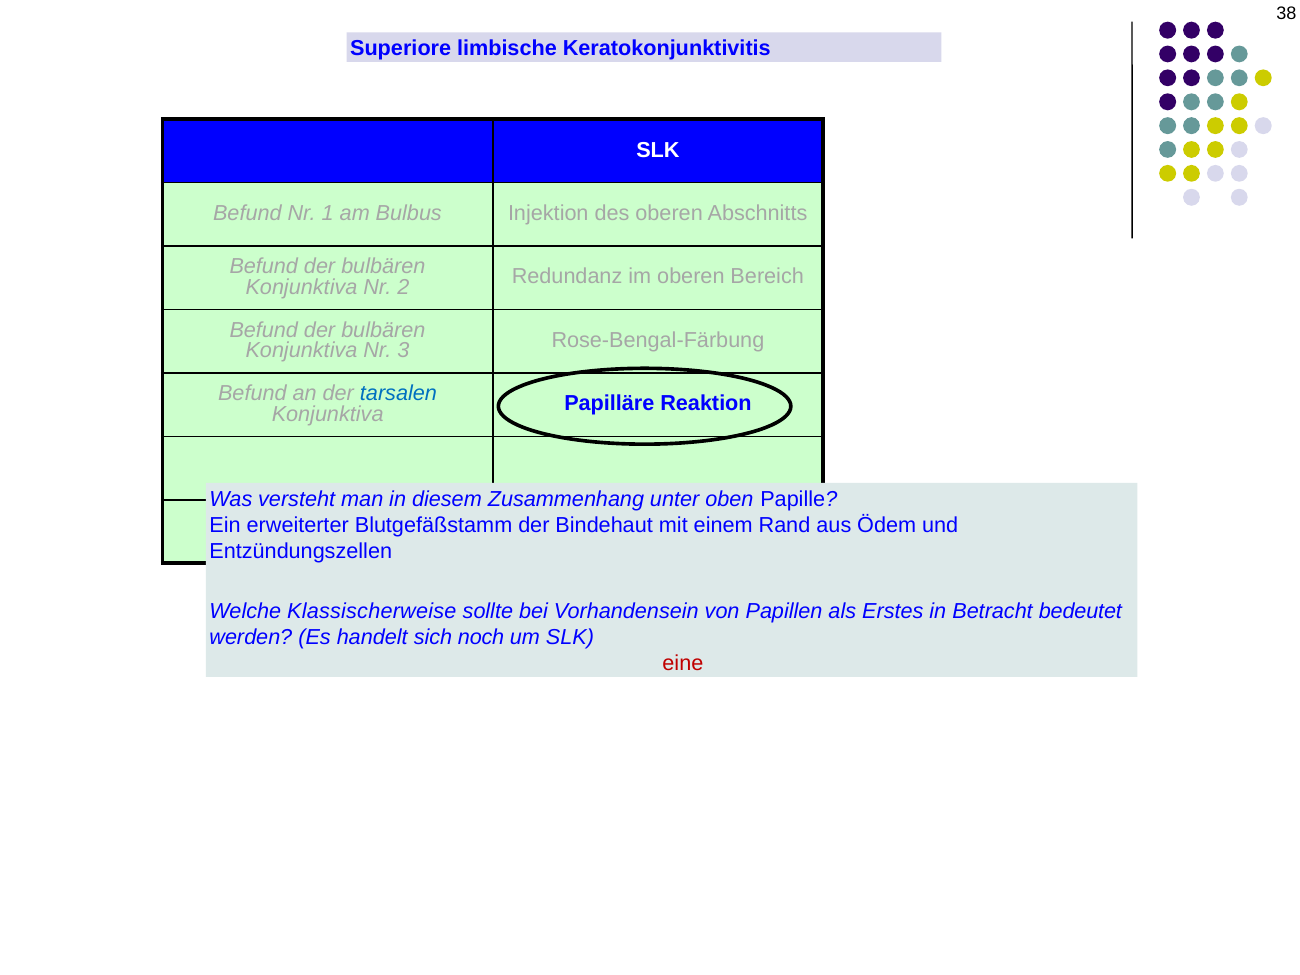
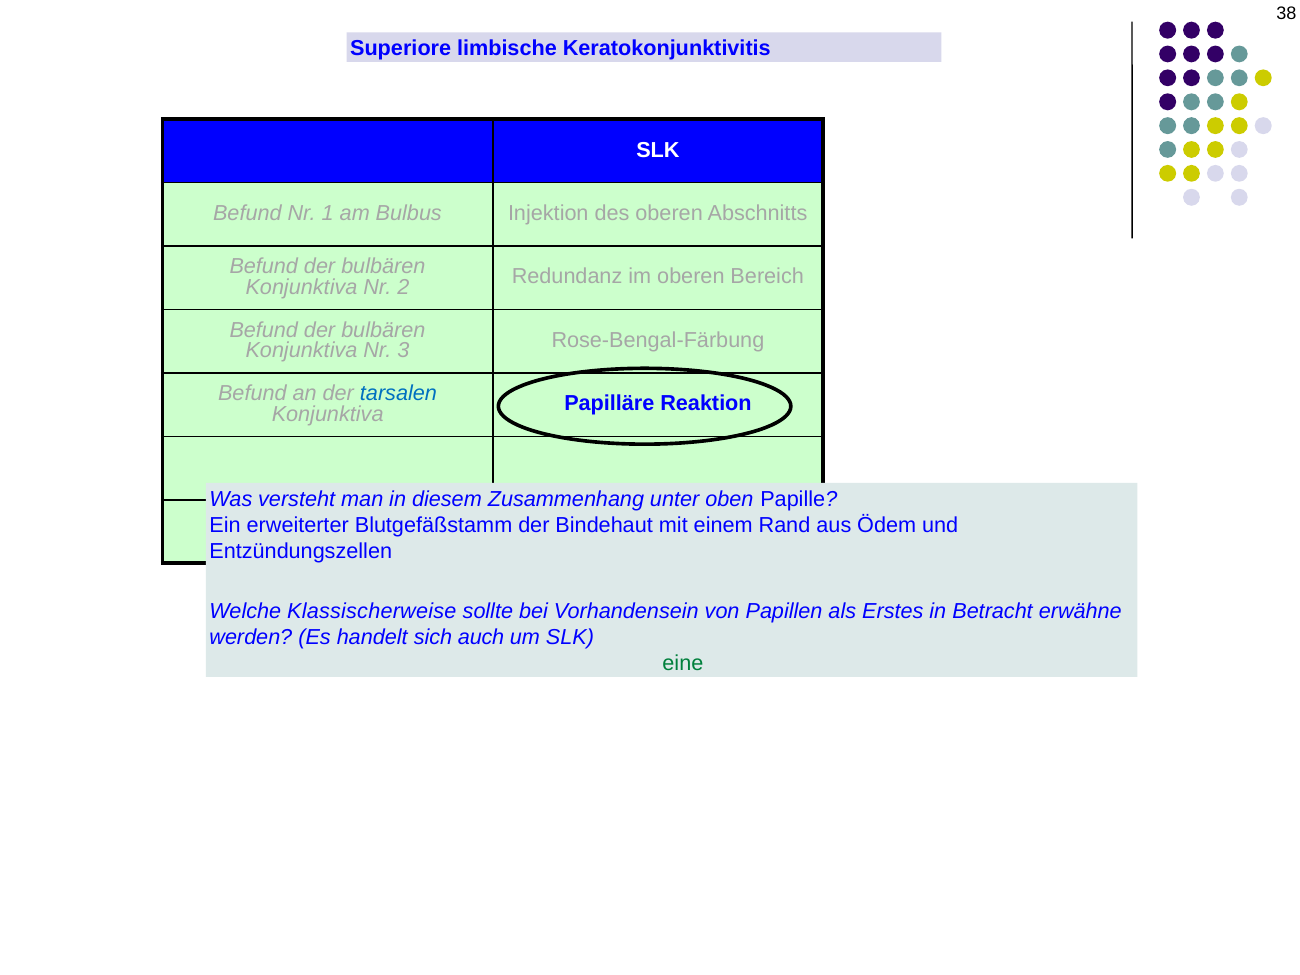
bedeutet: bedeutet -> erwähne
noch: noch -> auch
eine colour: red -> green
